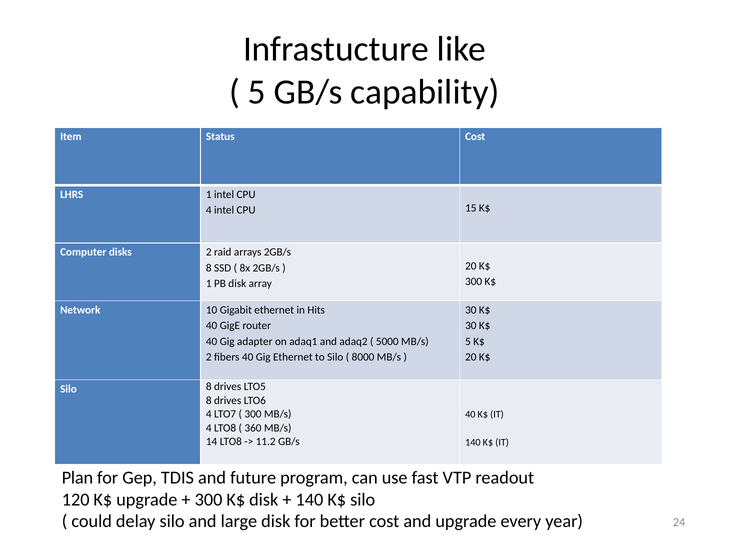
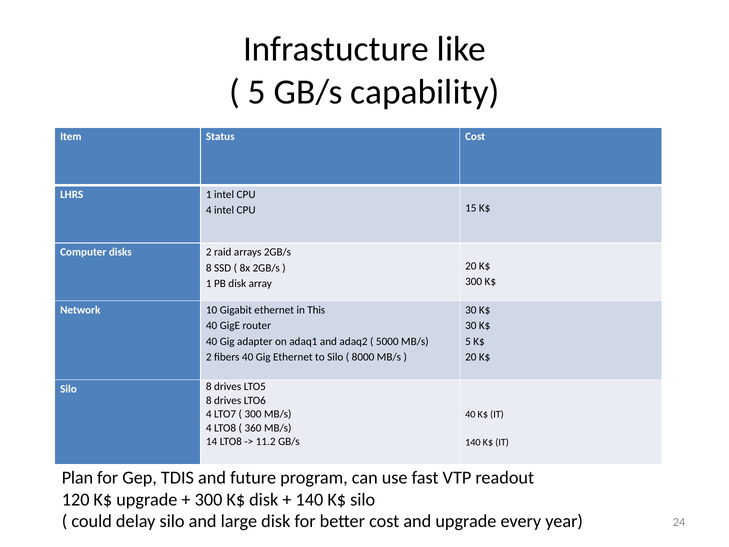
Hits: Hits -> This
